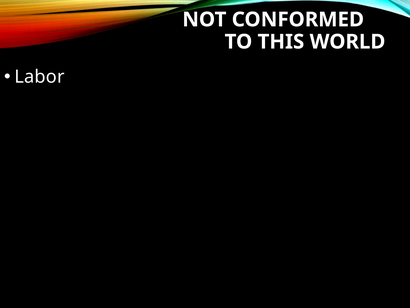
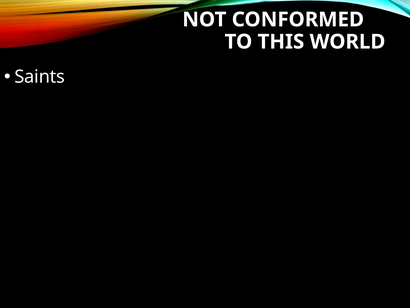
Labor: Labor -> Saints
